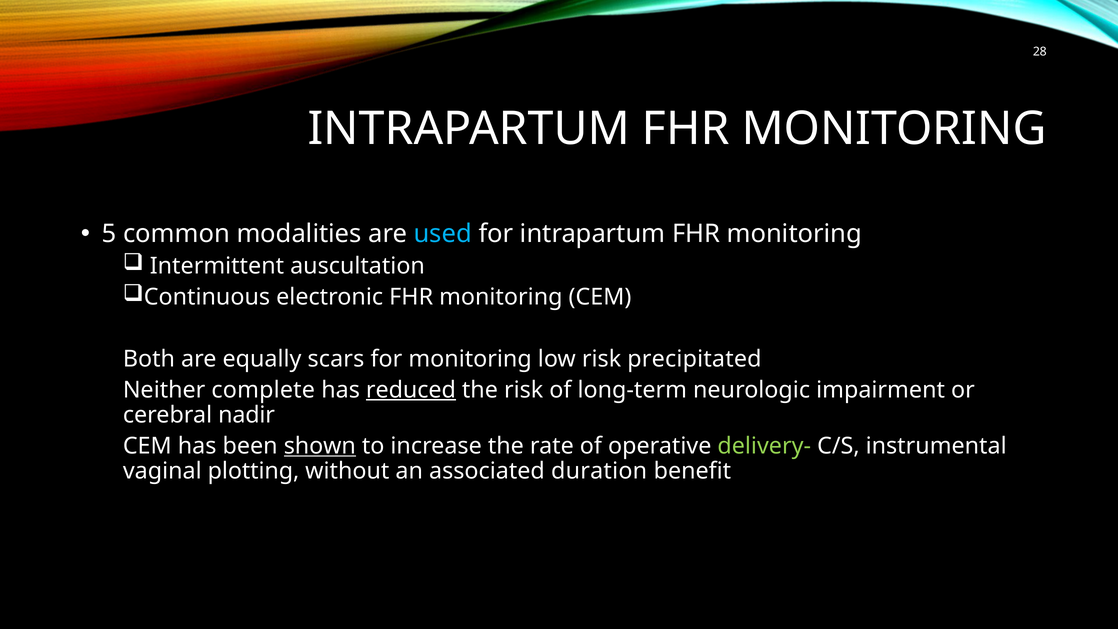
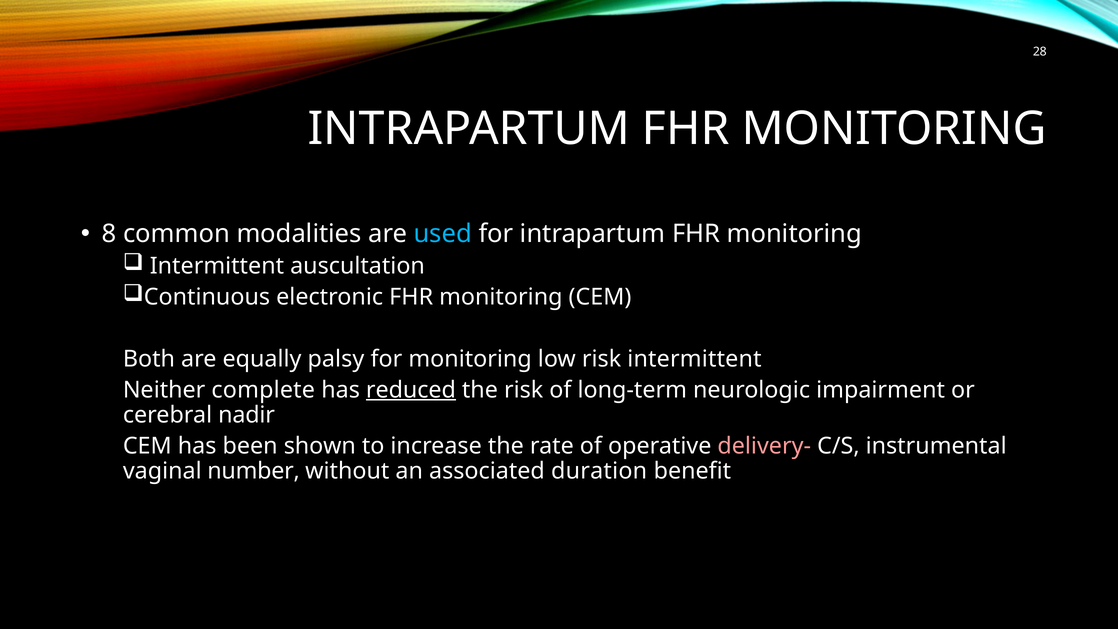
5: 5 -> 8
scars: scars -> palsy
risk precipitated: precipitated -> intermittent
shown underline: present -> none
delivery- colour: light green -> pink
plotting: plotting -> number
